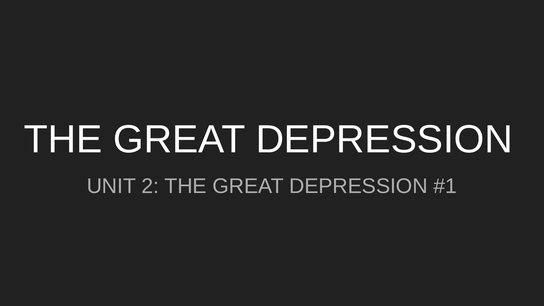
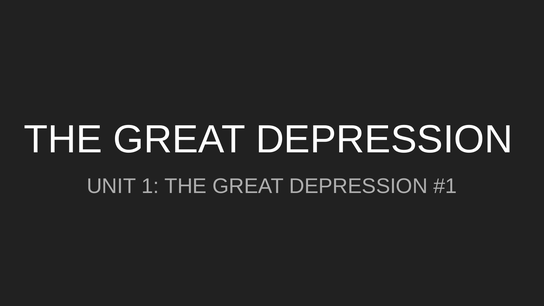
2: 2 -> 1
